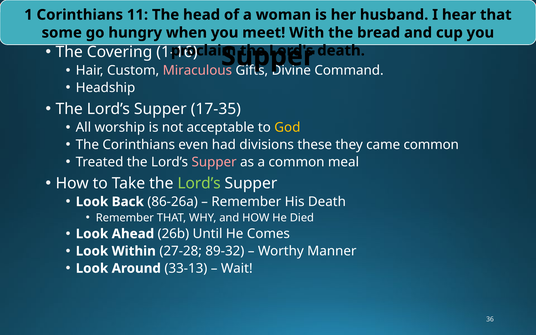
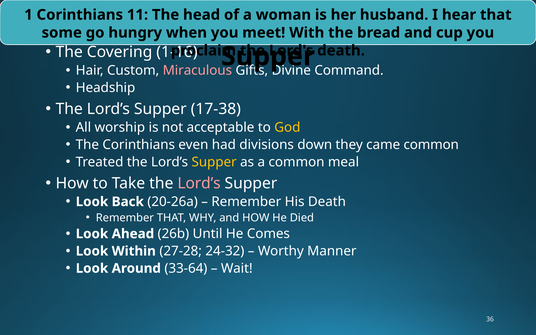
17-35: 17-35 -> 17-38
these: these -> down
Supper at (214, 162) colour: pink -> yellow
Lord’s at (199, 183) colour: light green -> pink
86-26a: 86-26a -> 20-26a
89-32: 89-32 -> 24-32
33-13: 33-13 -> 33-64
